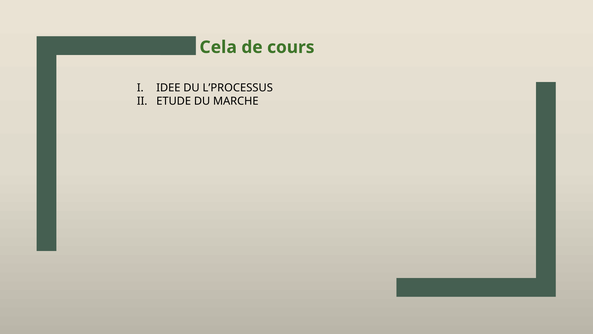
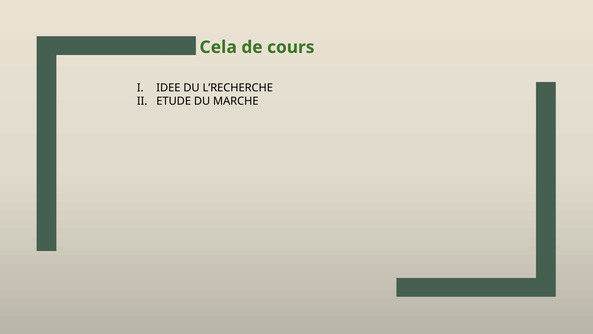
L’PROCESSUS: L’PROCESSUS -> L’RECHERCHE
